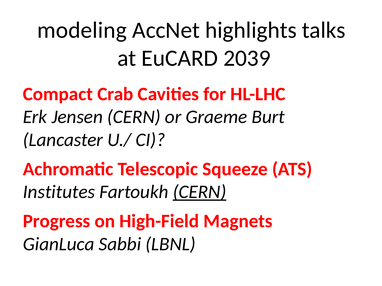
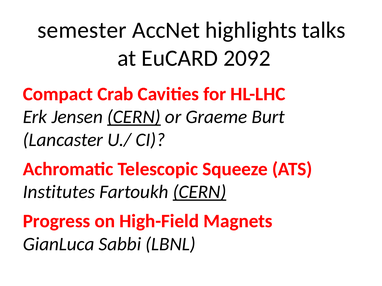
modeling: modeling -> semester
2039: 2039 -> 2092
CERN at (134, 117) underline: none -> present
